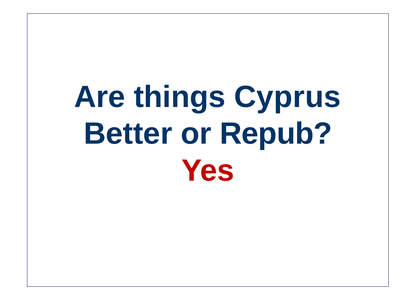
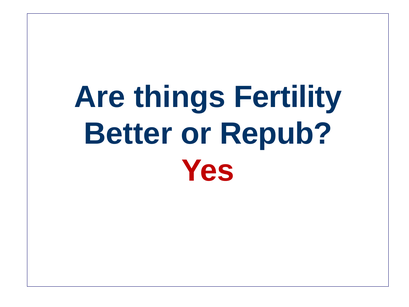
Cyprus: Cyprus -> Fertility
